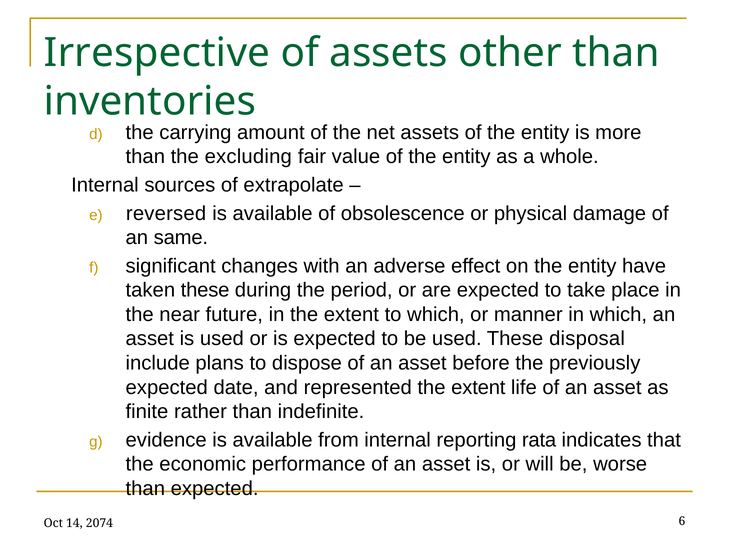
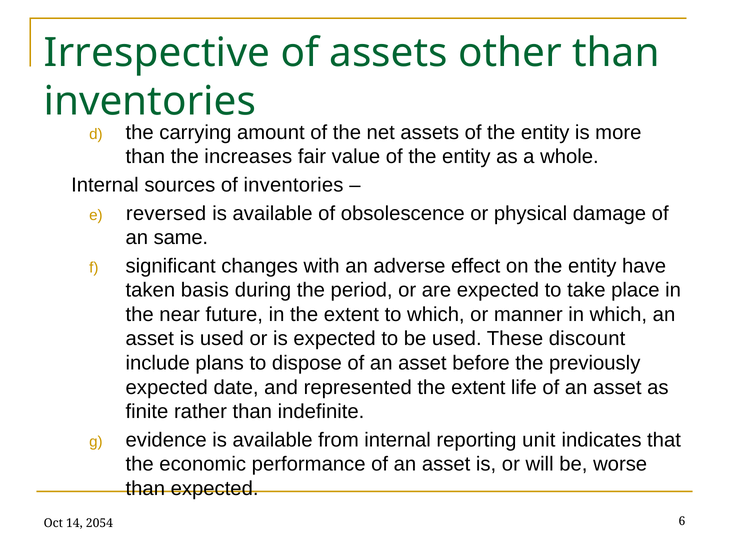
excluding: excluding -> increases
of extrapolate: extrapolate -> inventories
taken these: these -> basis
disposal: disposal -> discount
rata: rata -> unit
2074: 2074 -> 2054
